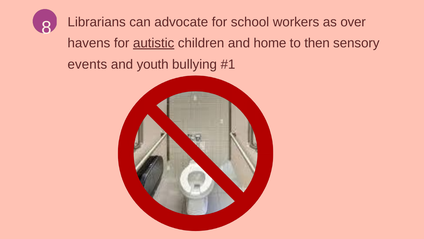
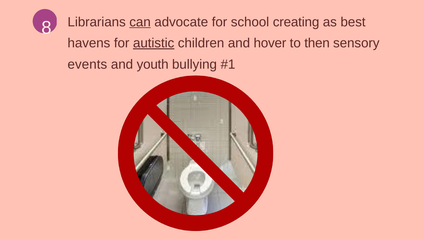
can underline: none -> present
workers: workers -> creating
over: over -> best
home: home -> hover
